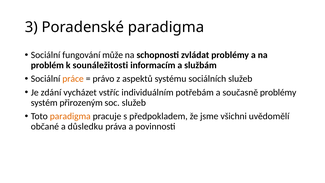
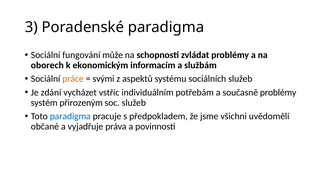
problém: problém -> oborech
sounáležitosti: sounáležitosti -> ekonomickým
právo: právo -> svými
paradigma at (70, 116) colour: orange -> blue
důsledku: důsledku -> vyjadřuje
